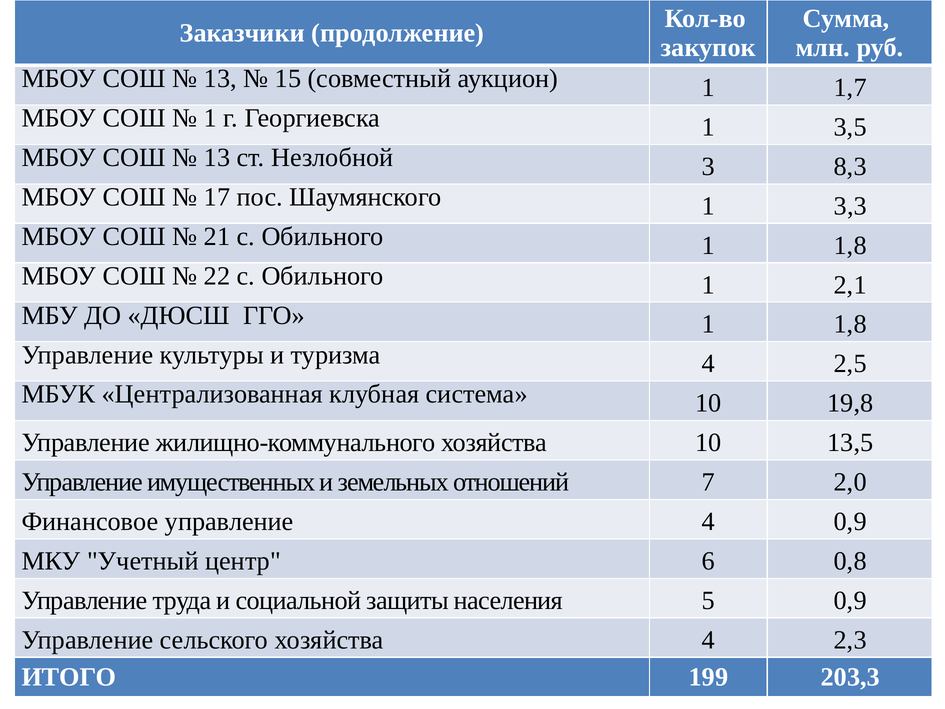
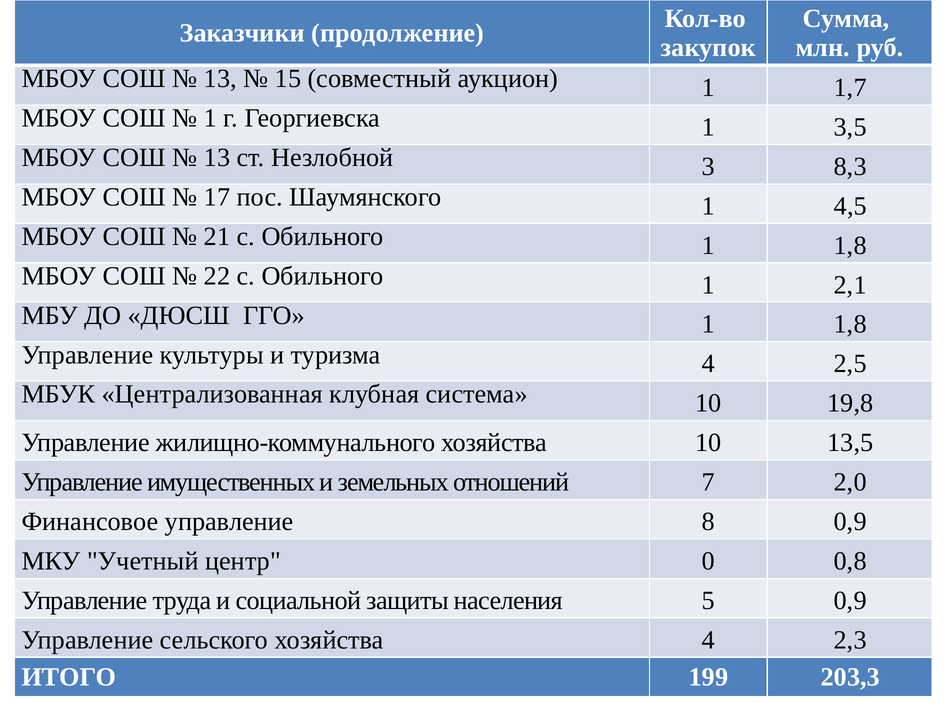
3,3: 3,3 -> 4,5
управление 4: 4 -> 8
6: 6 -> 0
